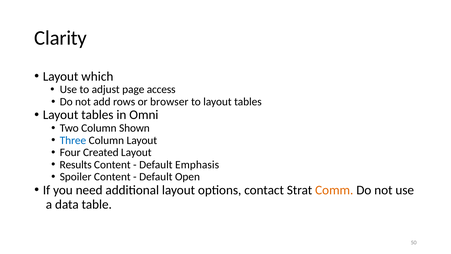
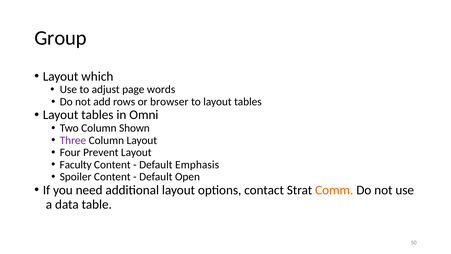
Clarity: Clarity -> Group
access: access -> words
Three colour: blue -> purple
Created: Created -> Prevent
Results: Results -> Faculty
